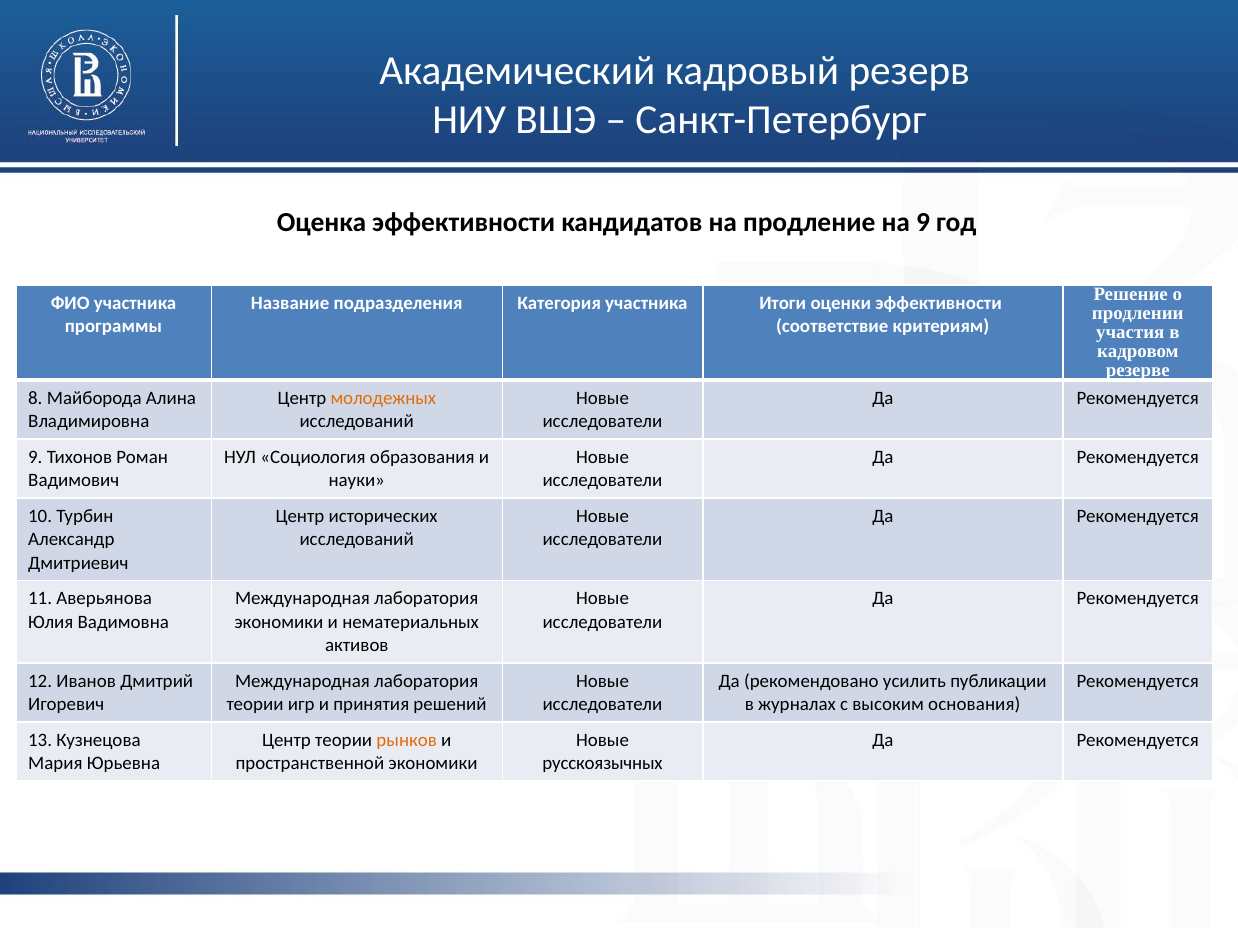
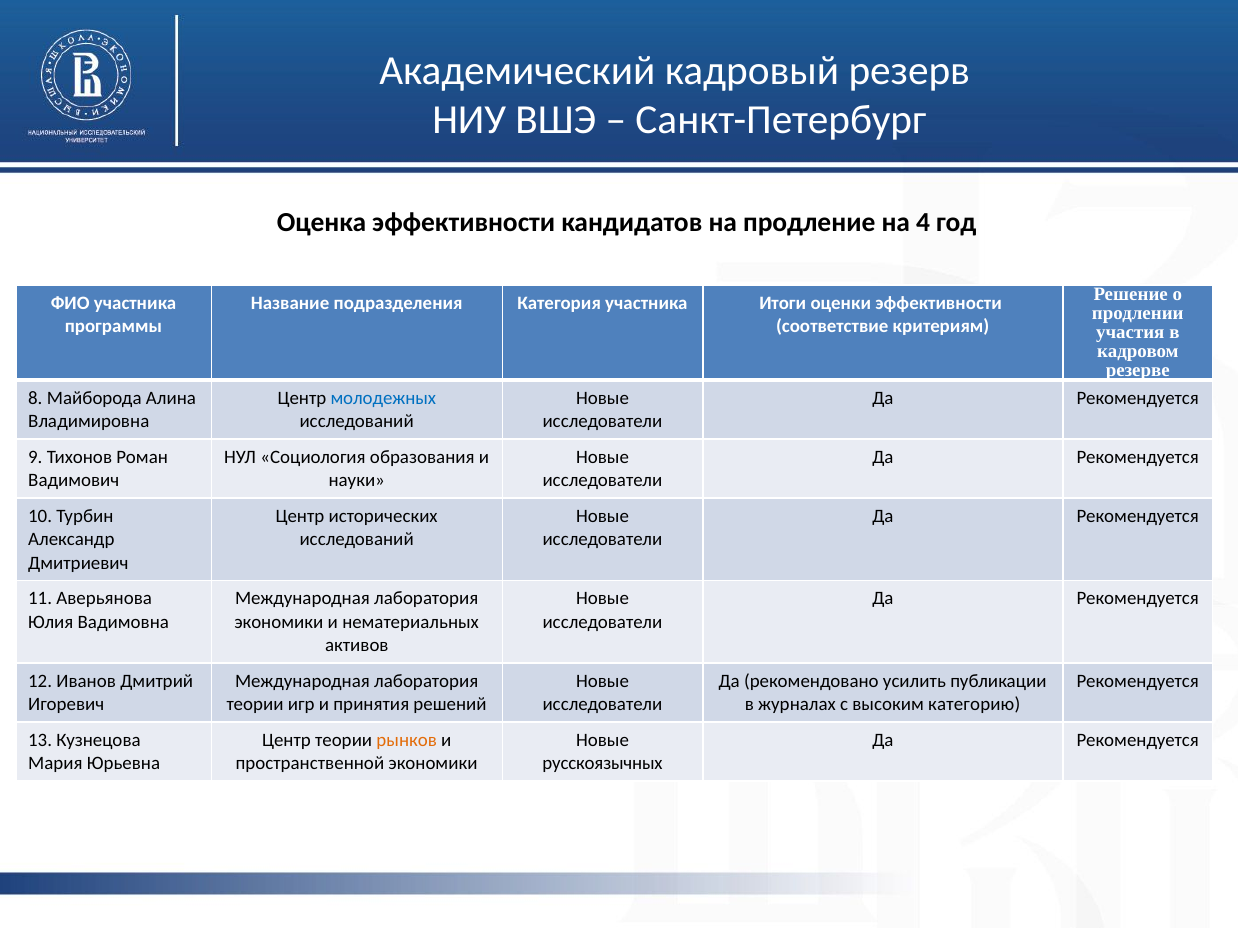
на 9: 9 -> 4
молодежных colour: orange -> blue
основания: основания -> категорию
